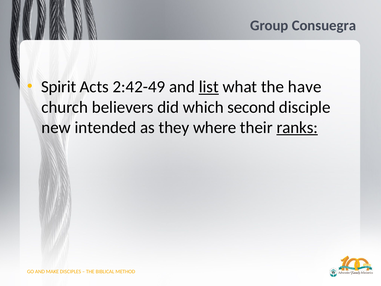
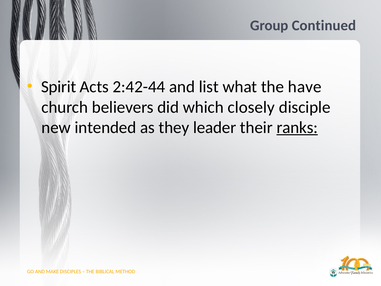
Consuegra: Consuegra -> Continued
2:42-49: 2:42-49 -> 2:42-44
list underline: present -> none
second: second -> closely
where: where -> leader
